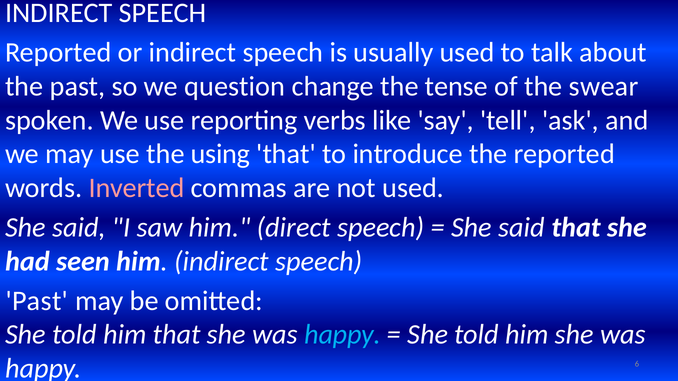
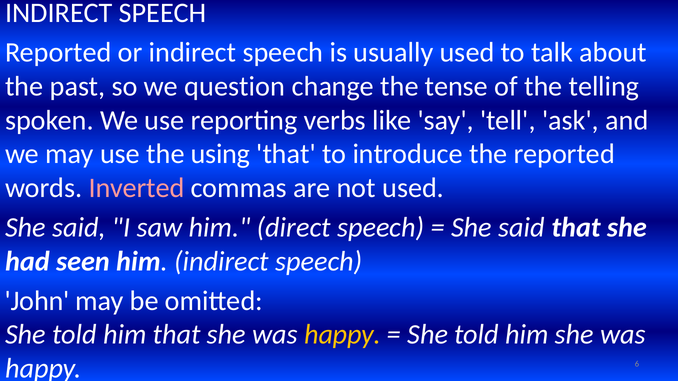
swear: swear -> telling
Past at (37, 301): Past -> John
happy at (343, 335) colour: light blue -> yellow
